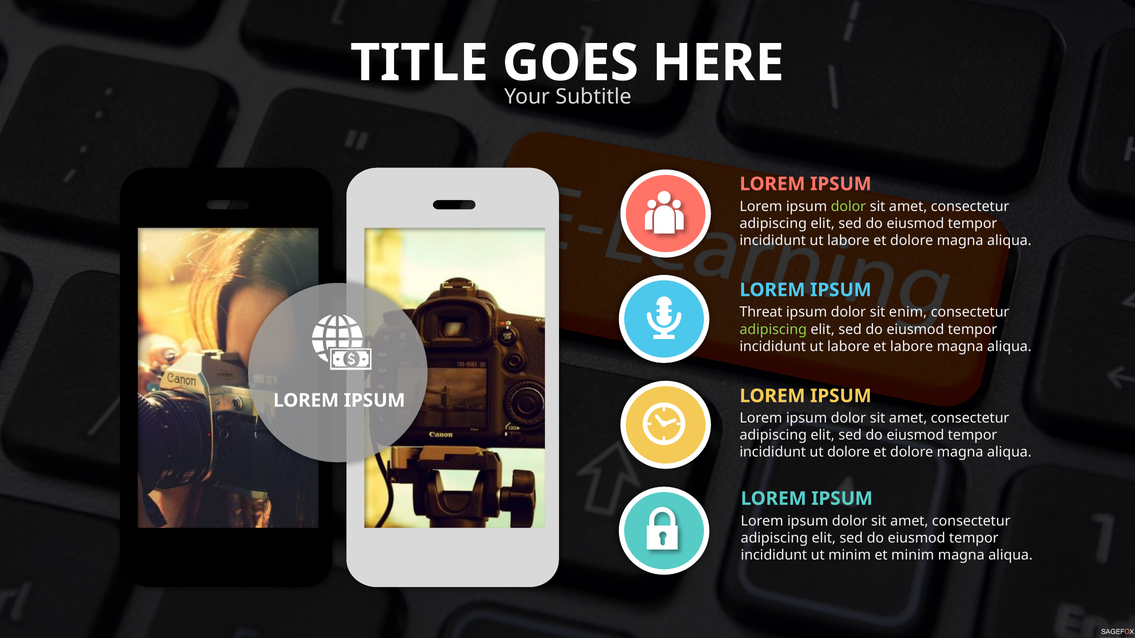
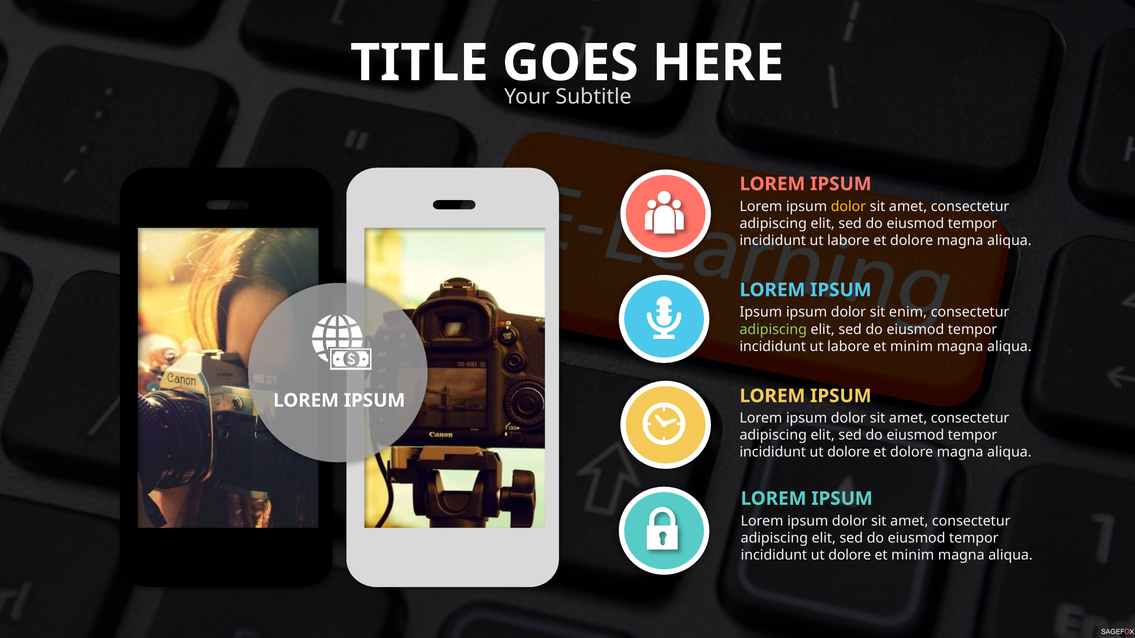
dolor at (848, 206) colour: light green -> yellow
Threat at (761, 313): Threat -> Ipsum
labore et labore: labore -> minim
minim at (850, 555): minim -> dolore
